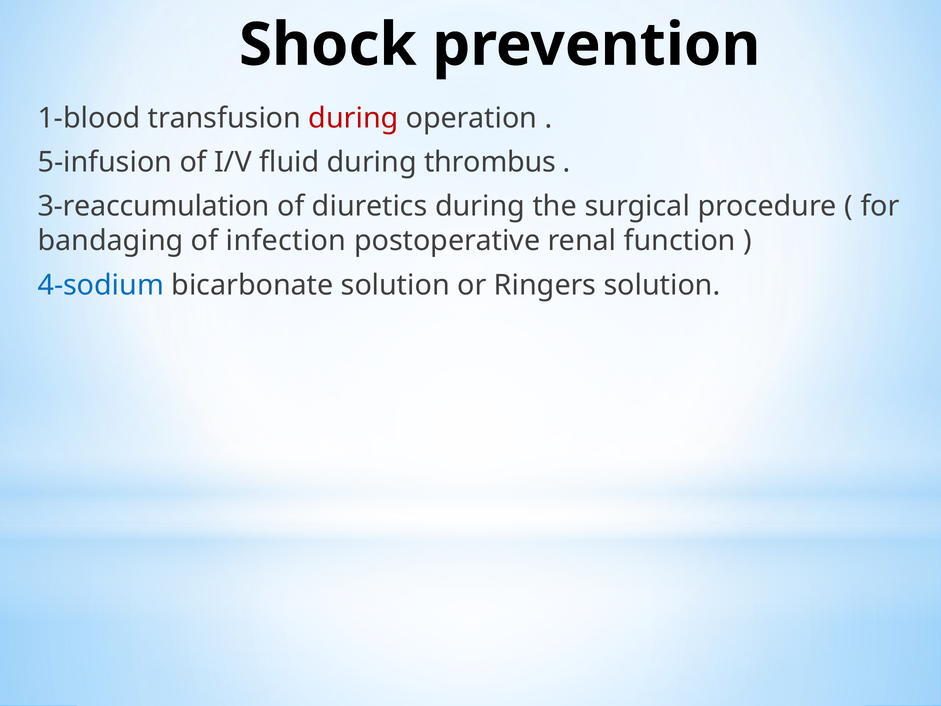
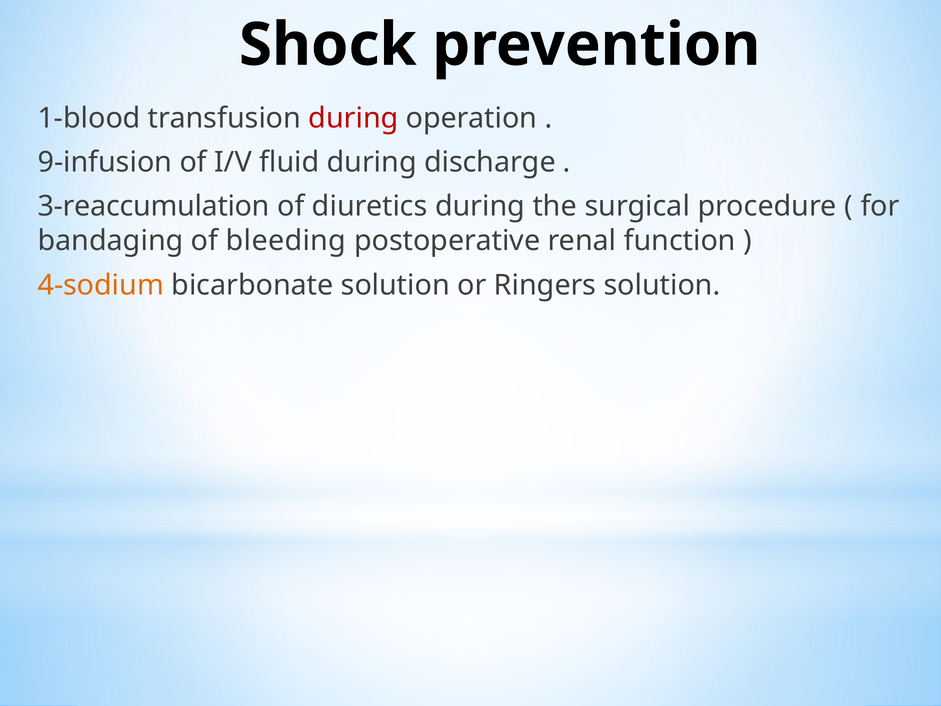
5-infusion: 5-infusion -> 9-infusion
thrombus: thrombus -> discharge
infection: infection -> bleeding
4-sodium colour: blue -> orange
